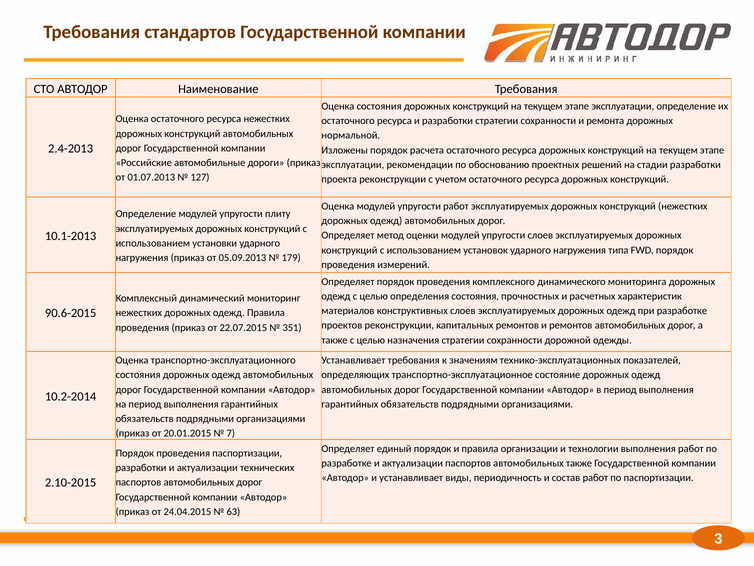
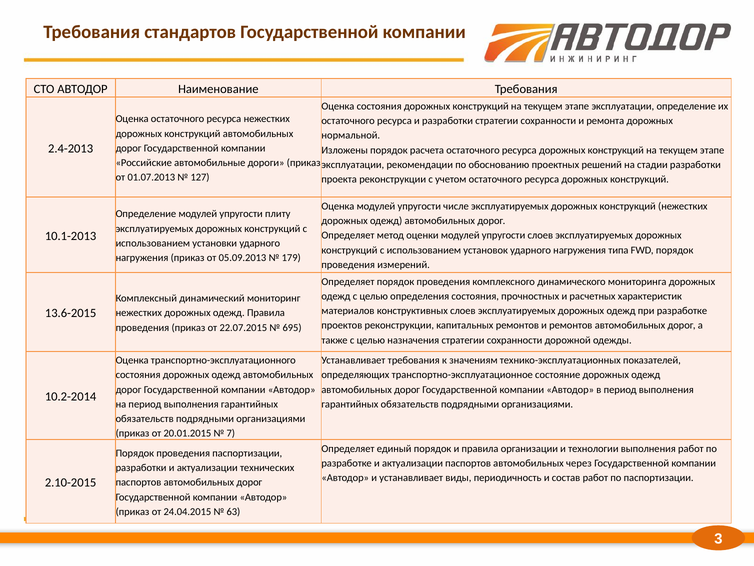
упругости работ: работ -> числе
90.6-2015: 90.6-2015 -> 13.6-2015
351: 351 -> 695
автомобильных также: также -> через
